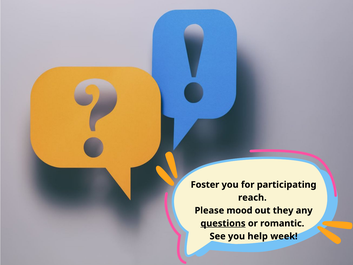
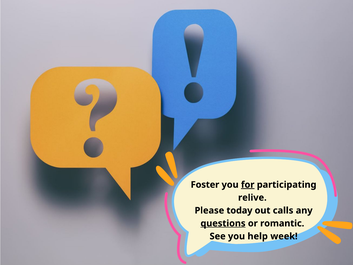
for underline: none -> present
reach: reach -> relive
mood: mood -> today
they: they -> calls
